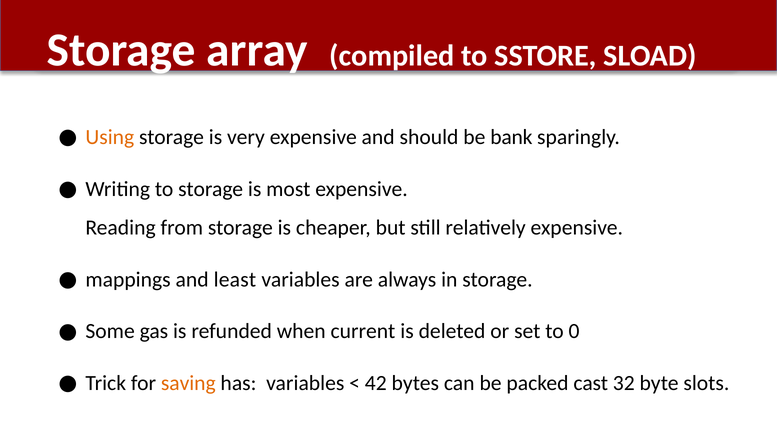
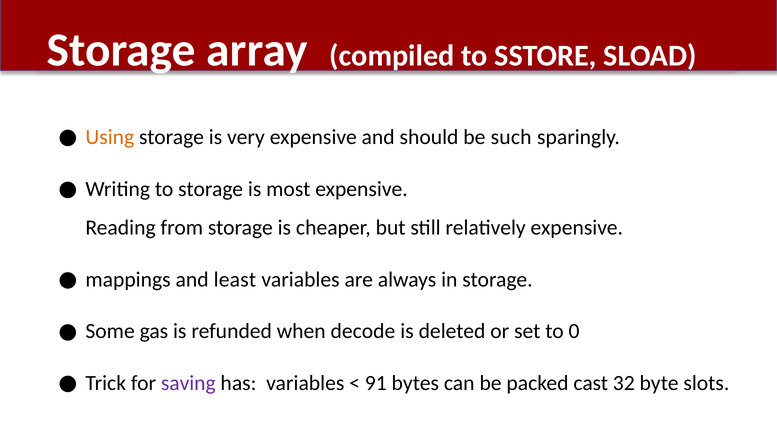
bank: bank -> such
current: current -> decode
saving colour: orange -> purple
42: 42 -> 91
